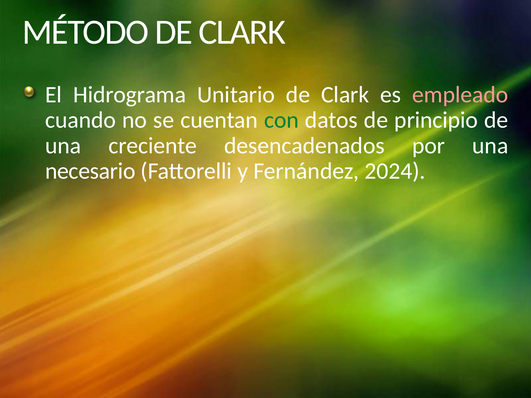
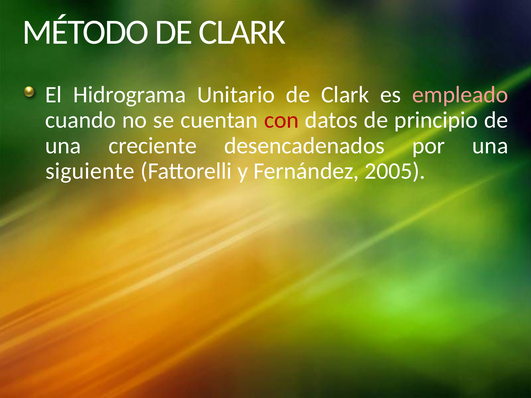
con colour: green -> red
necesario: necesario -> siguiente
2024: 2024 -> 2005
